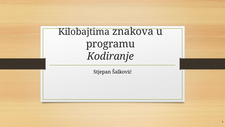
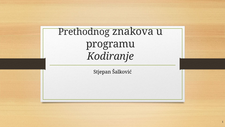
Kilobajtima: Kilobajtima -> Prethodnog
